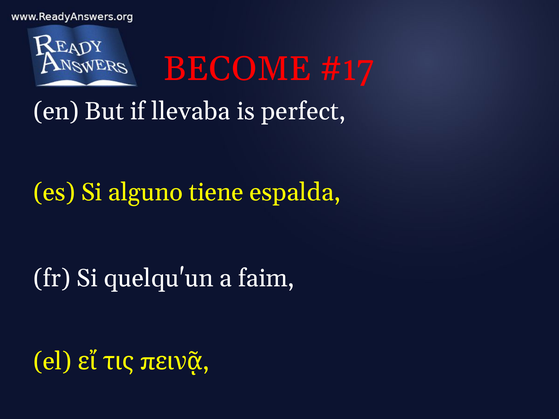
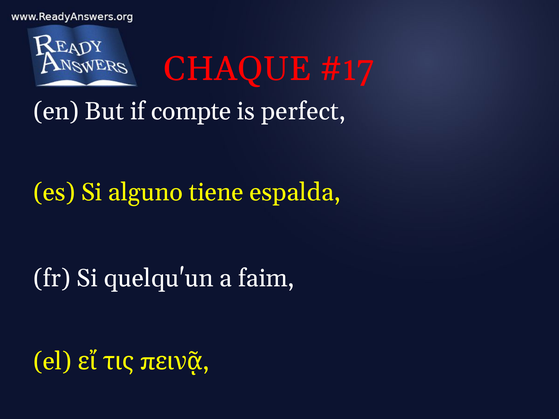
BECOME: BECOME -> CHAQUE
llevaba: llevaba -> compte
